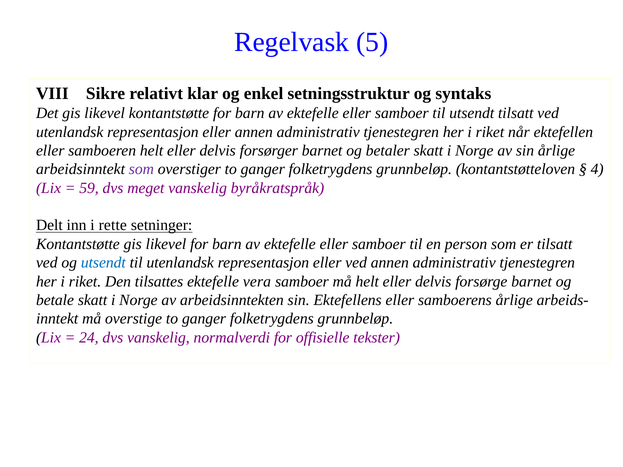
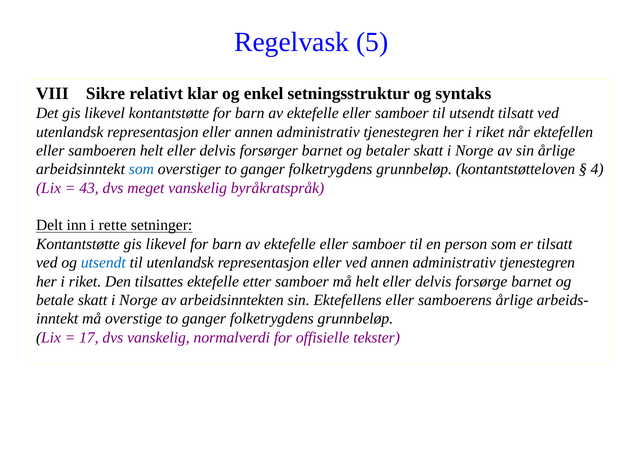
som at (141, 169) colour: purple -> blue
59: 59 -> 43
vera: vera -> etter
24: 24 -> 17
